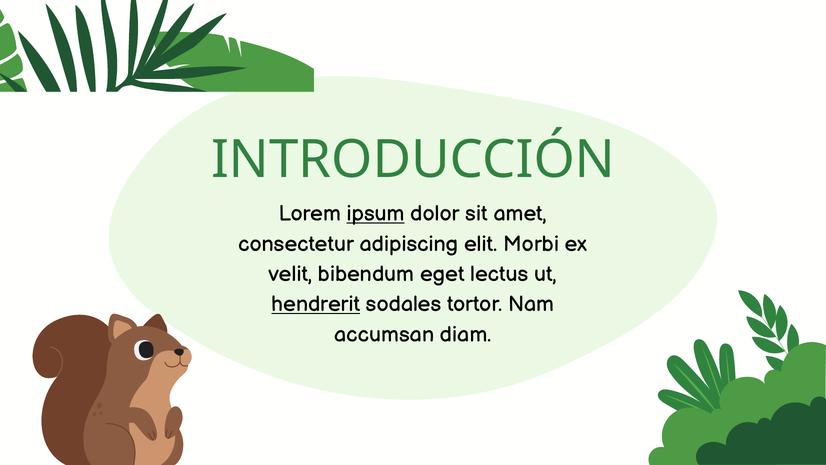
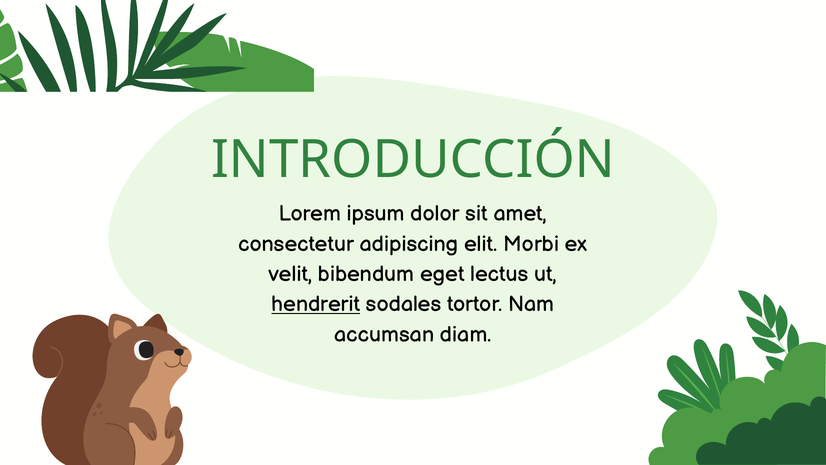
ipsum underline: present -> none
